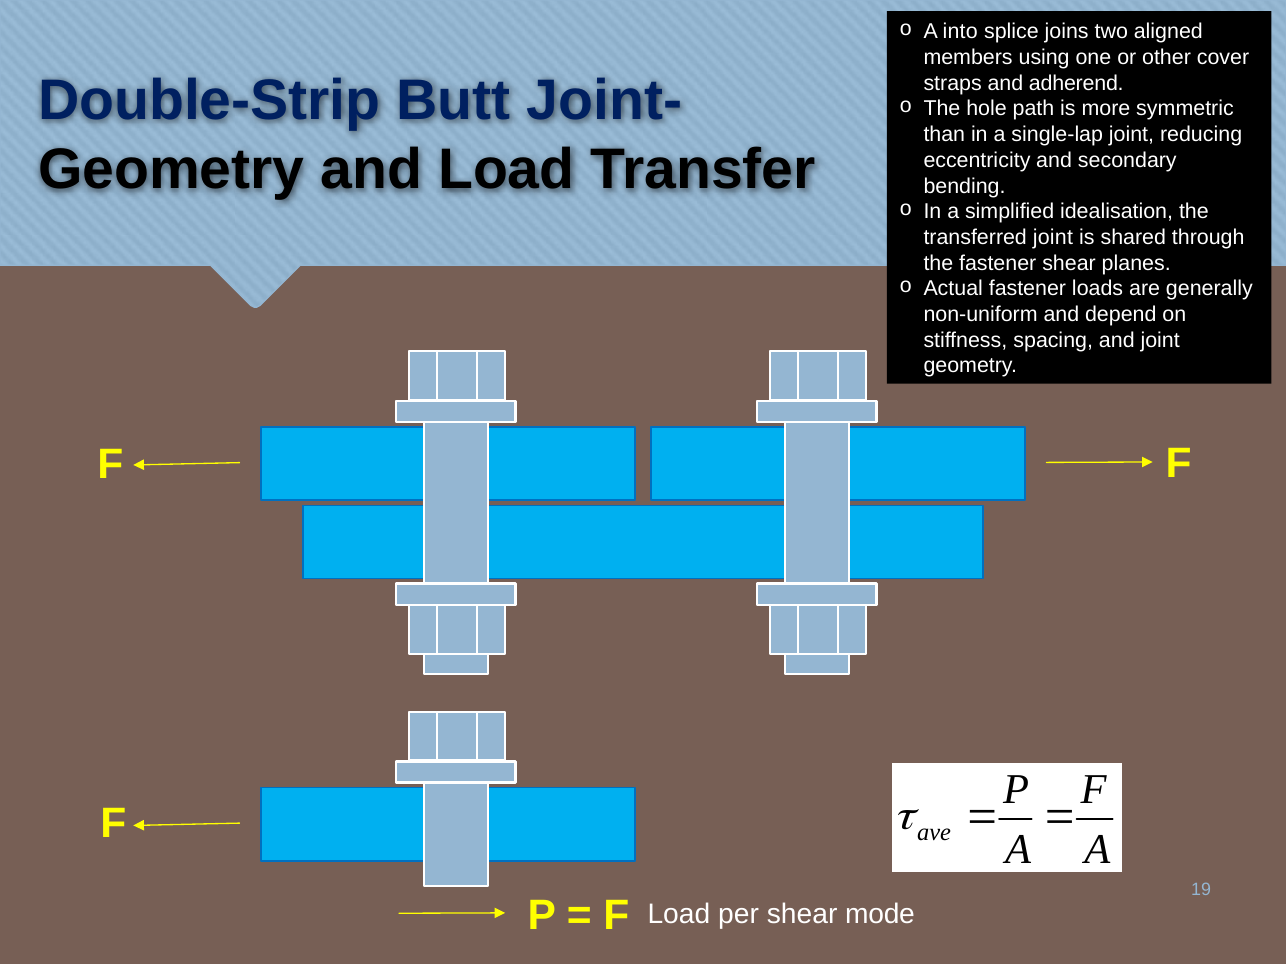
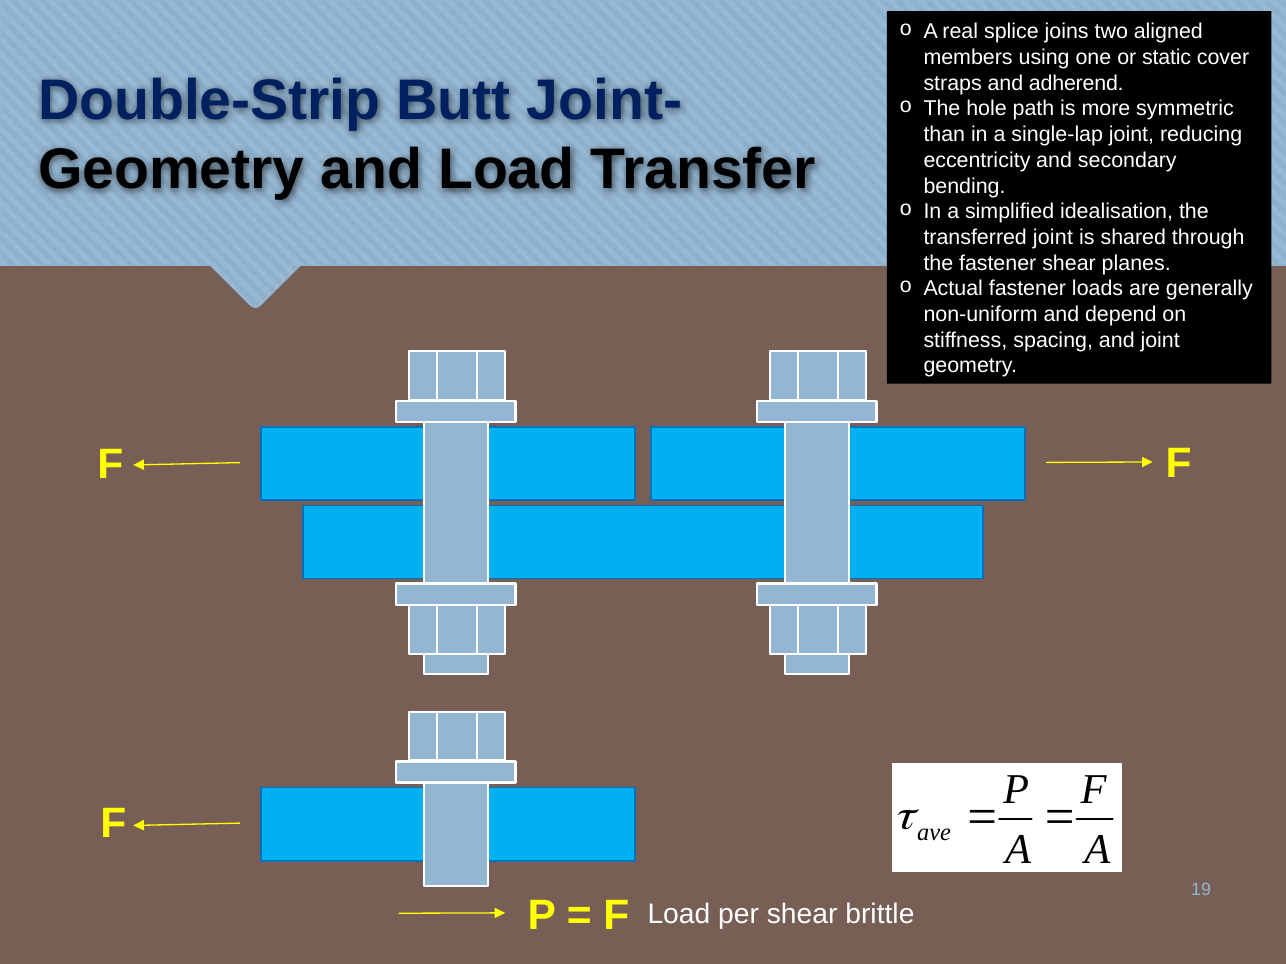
into: into -> real
other: other -> static
mode: mode -> brittle
